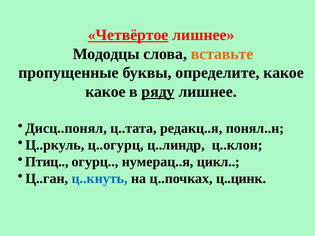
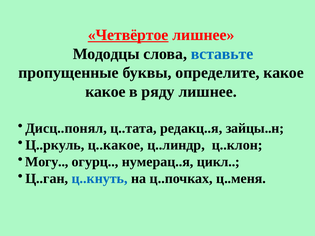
вставьте colour: orange -> blue
ряду underline: present -> none
понял..н: понял..н -> зайцы..н
ц..огурц: ц..огурц -> ц..какое
Птиц: Птиц -> Могу
ц..цинк: ц..цинк -> ц..меня
